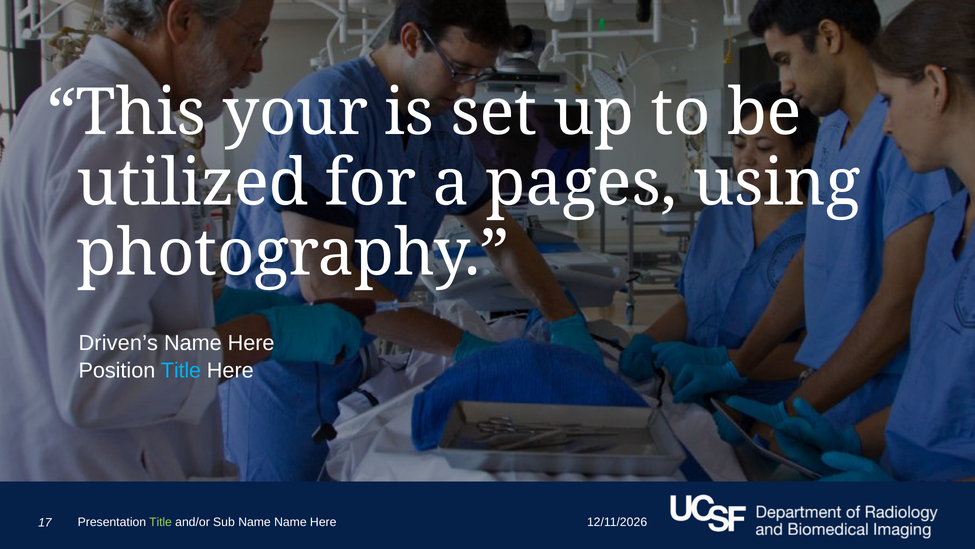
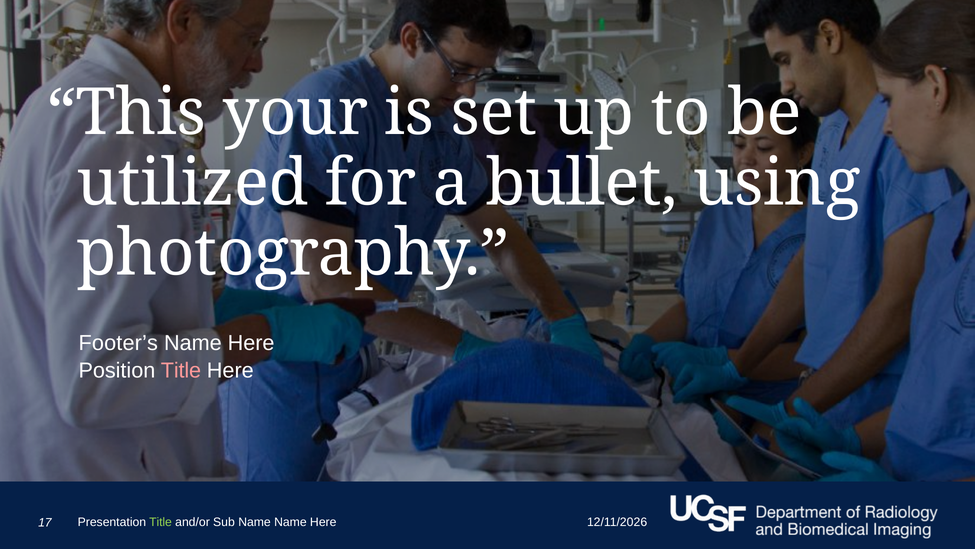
pages: pages -> bullet
Driven’s: Driven’s -> Footer’s
Title at (181, 370) colour: light blue -> pink
